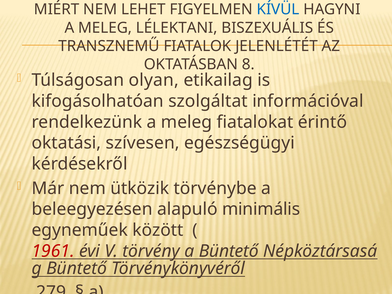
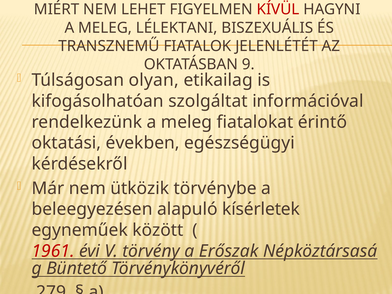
KÍVÜL colour: blue -> red
8: 8 -> 9
szívesen: szívesen -> években
minimális: minimális -> kísérletek
a Büntető: Büntető -> Erőszak
